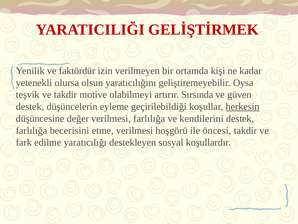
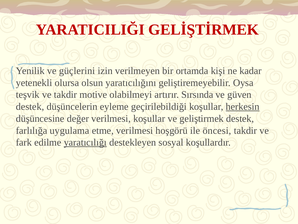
faktördür: faktördür -> güçlerini
verilmesi farlılığa: farlılığa -> koşullar
kendilerini: kendilerini -> geliştirmek
becerisini: becerisini -> uygulama
yaratıcılığı underline: none -> present
